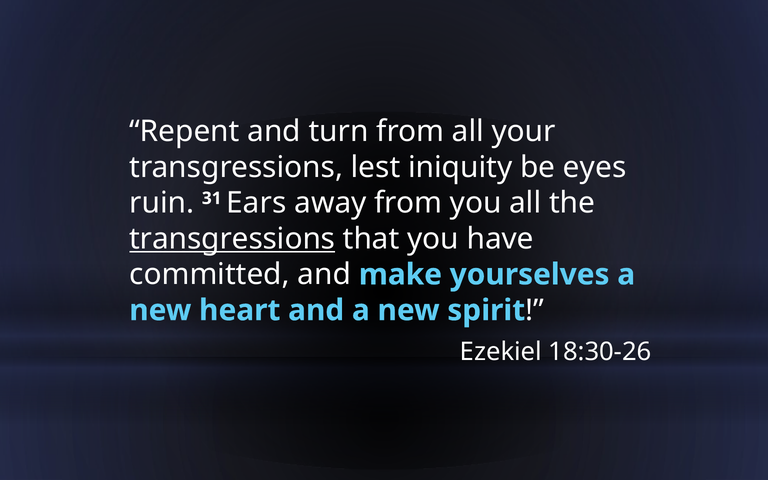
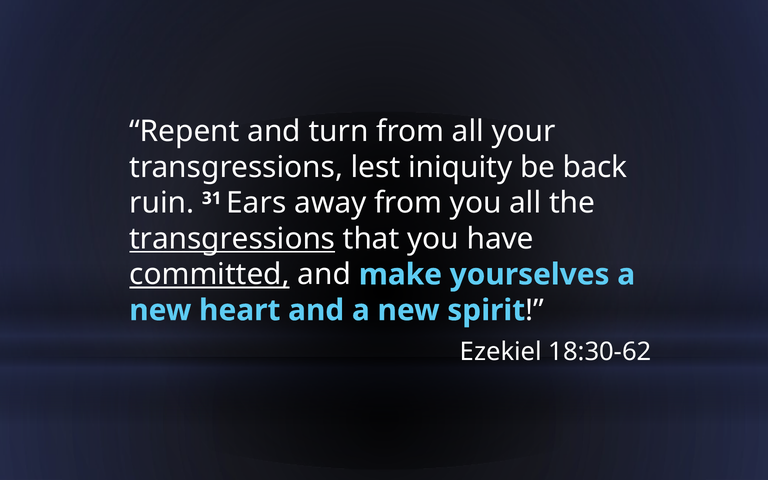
eyes: eyes -> back
committed underline: none -> present
18:30-26: 18:30-26 -> 18:30-62
